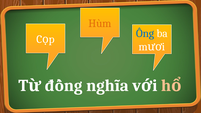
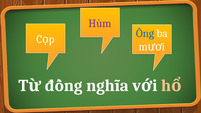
Hùm colour: orange -> purple
